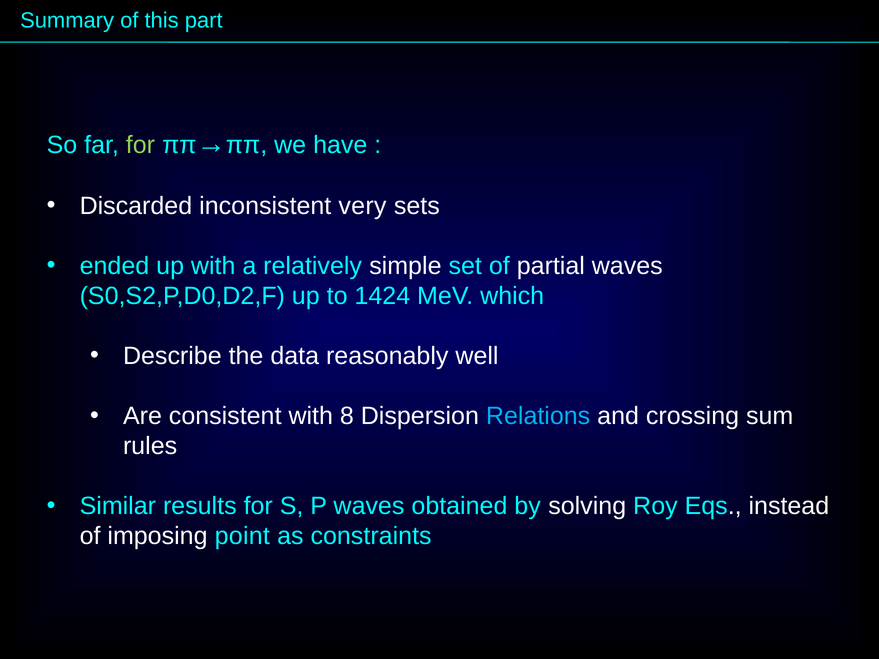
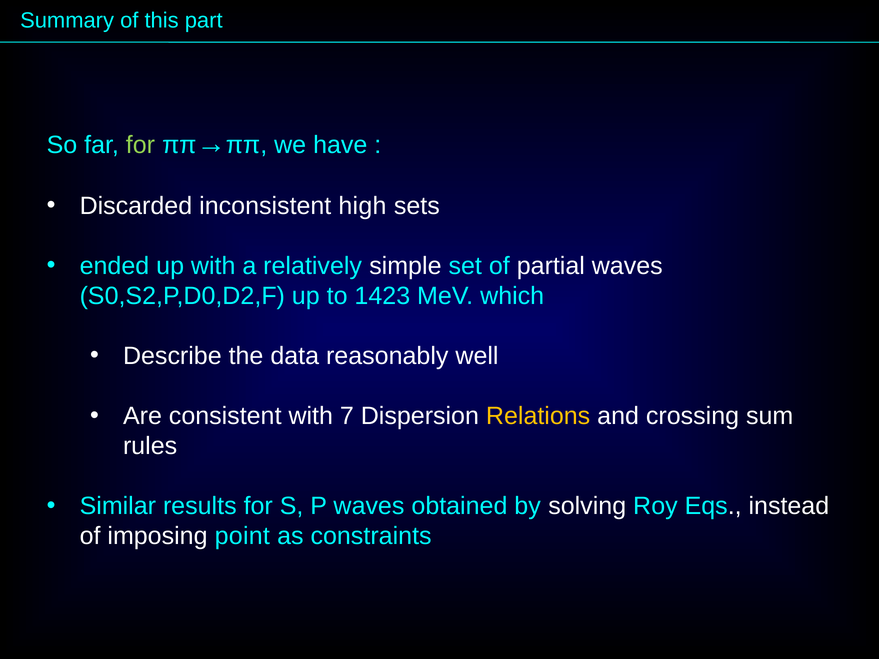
very: very -> high
1424: 1424 -> 1423
8: 8 -> 7
Relations colour: light blue -> yellow
